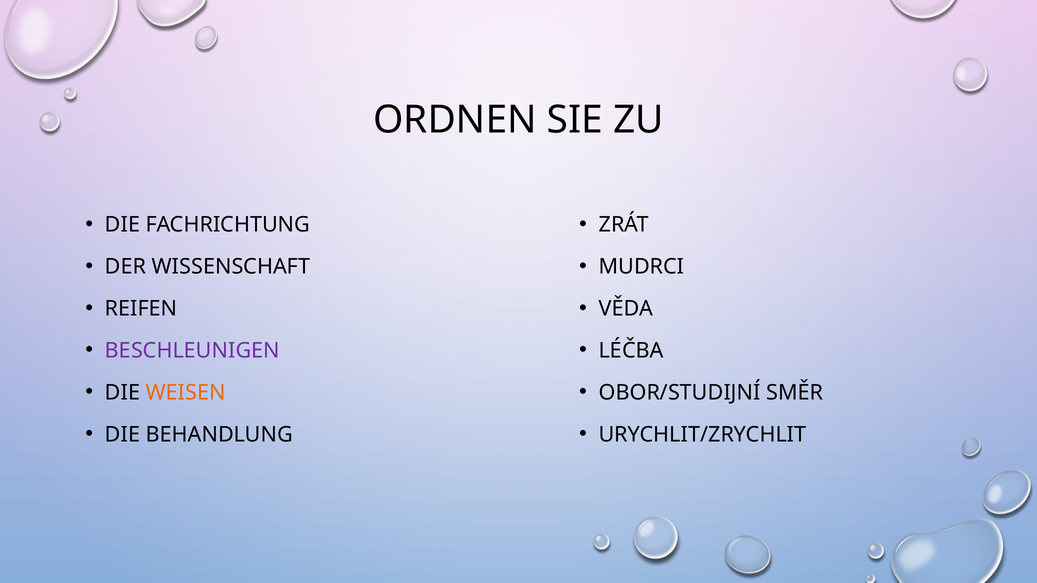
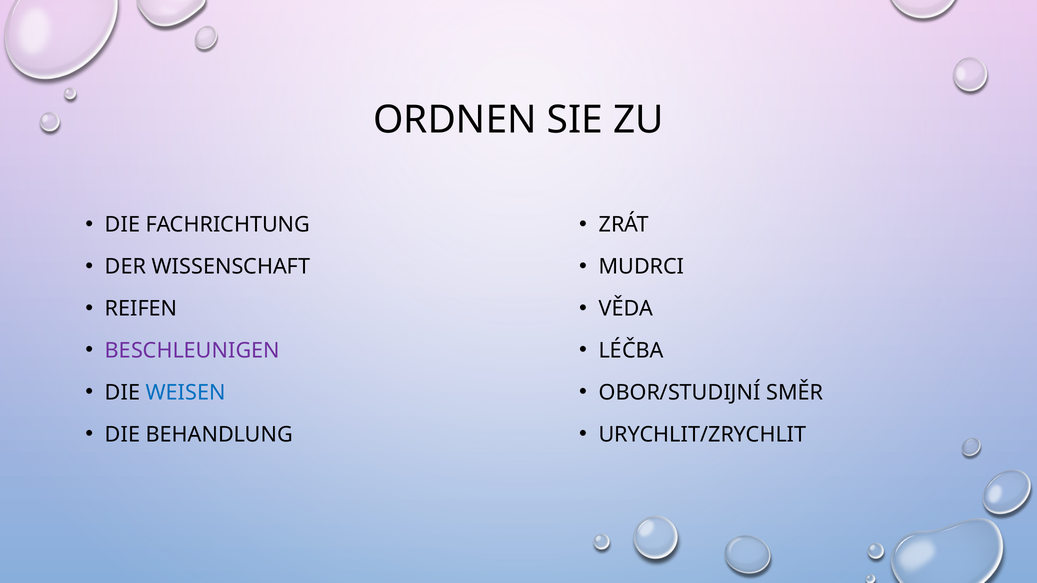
WEISEN colour: orange -> blue
